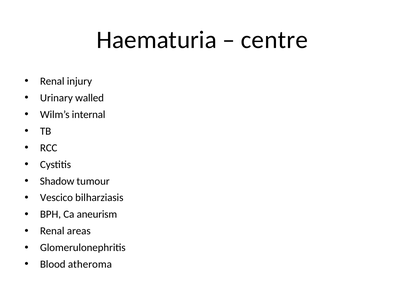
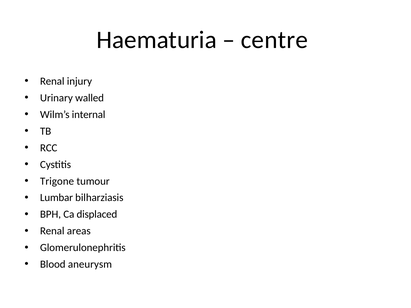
Shadow: Shadow -> Trigone
Vescico: Vescico -> Lumbar
aneurism: aneurism -> displaced
atheroma: atheroma -> aneurysm
